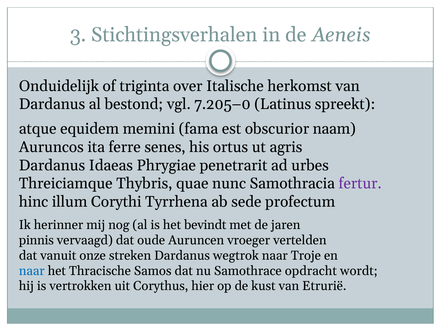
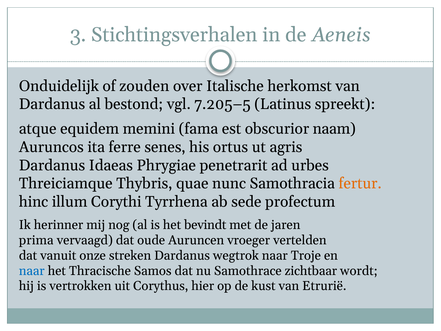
triginta: triginta -> zouden
7.205–0: 7.205–0 -> 7.205–5
fertur colour: purple -> orange
pinnis: pinnis -> prima
opdracht: opdracht -> zichtbaar
